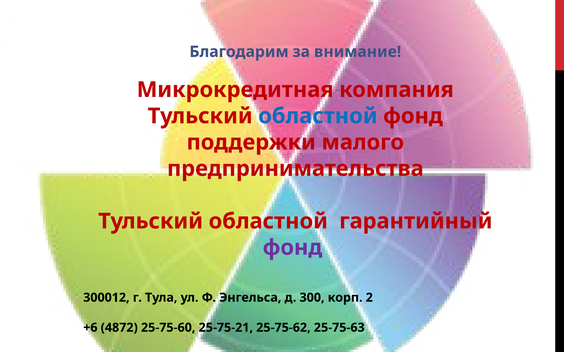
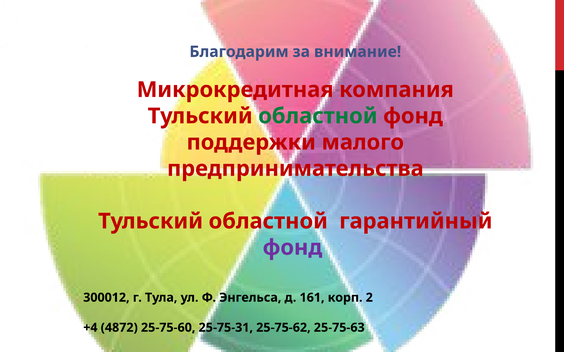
областной at (318, 116) colour: blue -> green
300: 300 -> 161
+6: +6 -> +4
25-75-21: 25-75-21 -> 25-75-31
